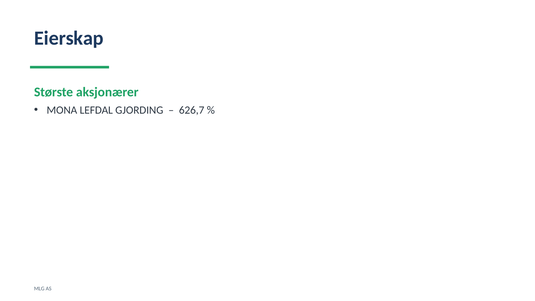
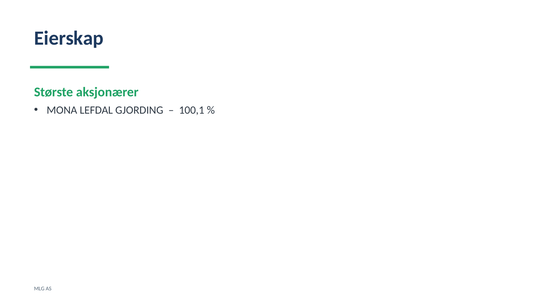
626,7: 626,7 -> 100,1
